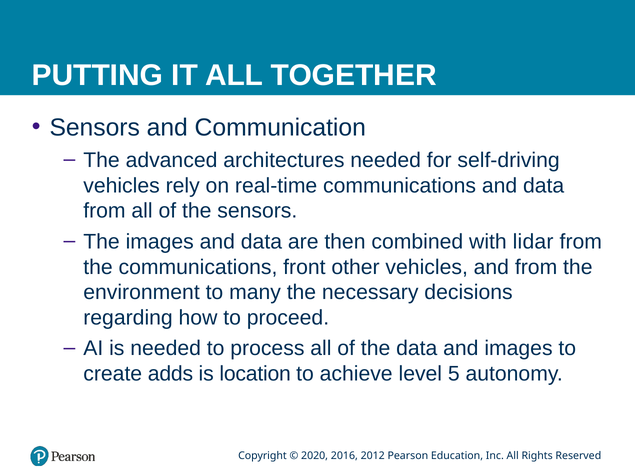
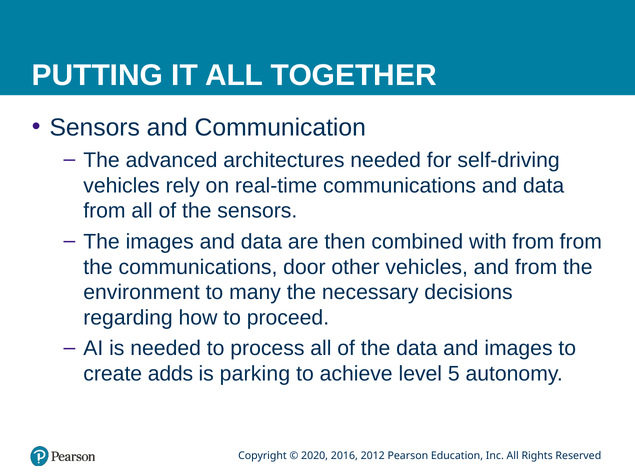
with lidar: lidar -> from
front: front -> door
location: location -> parking
